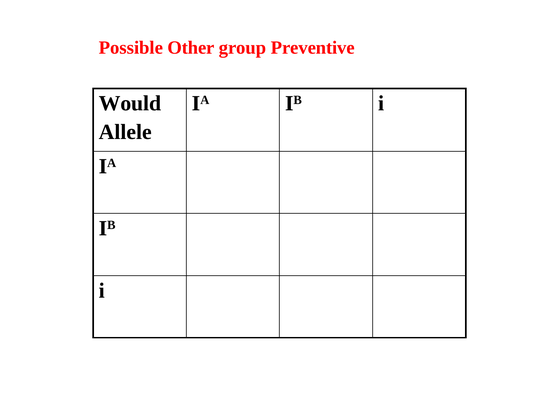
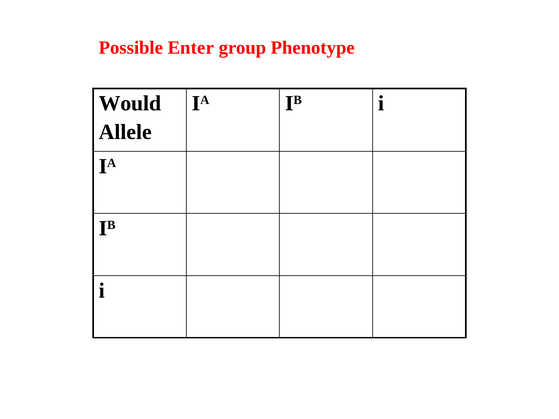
Other: Other -> Enter
Preventive: Preventive -> Phenotype
